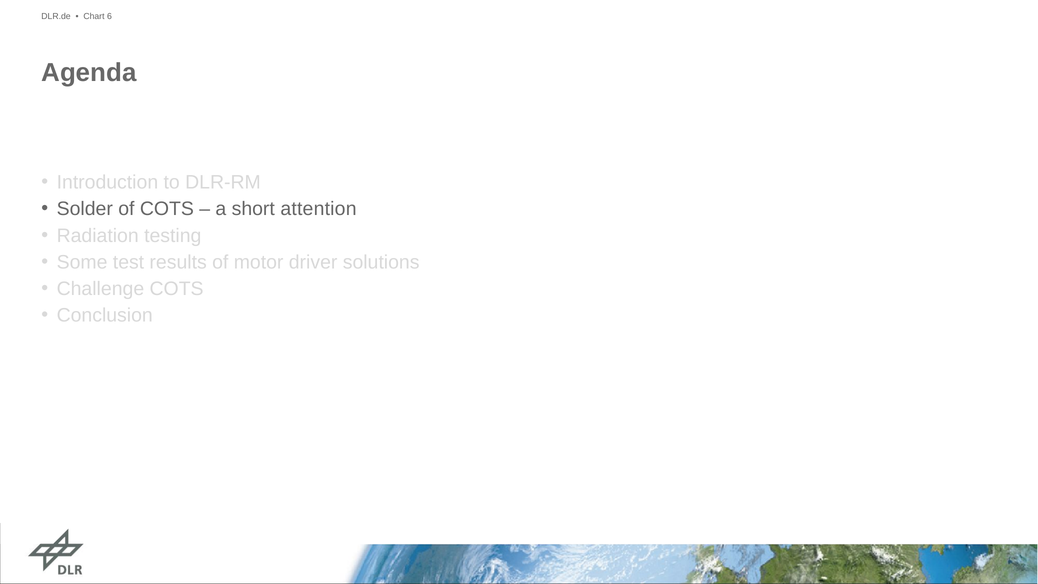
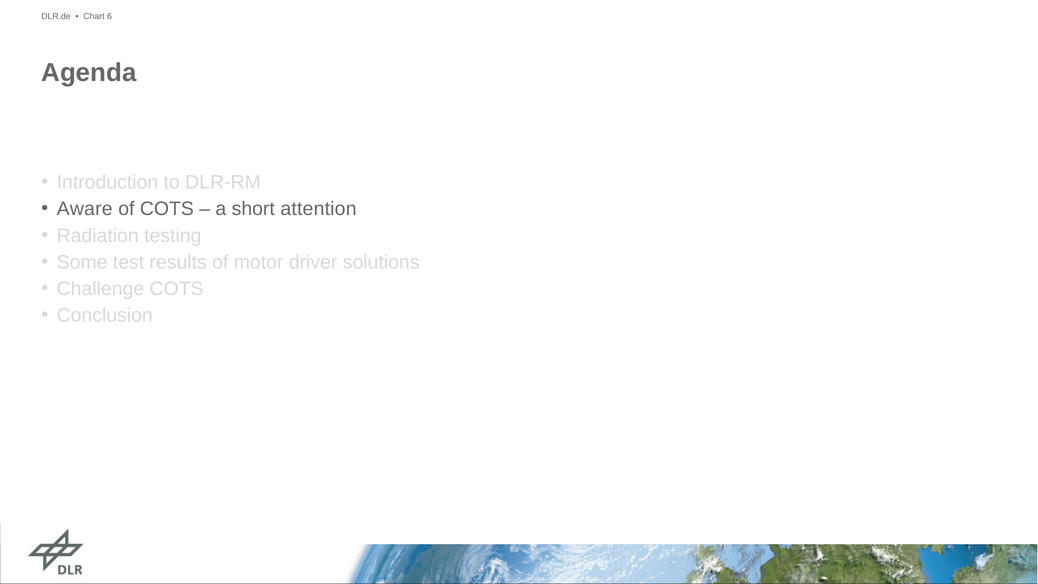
Solder: Solder -> Aware
